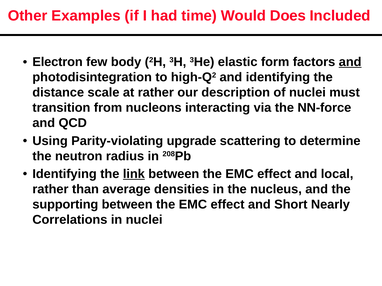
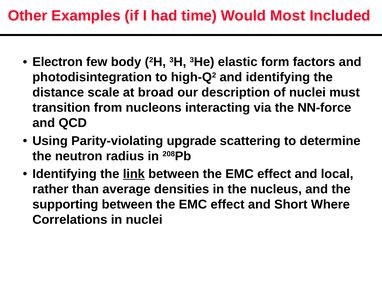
Does: Does -> Most
and at (350, 62) underline: present -> none
at rather: rather -> broad
Nearly: Nearly -> Where
